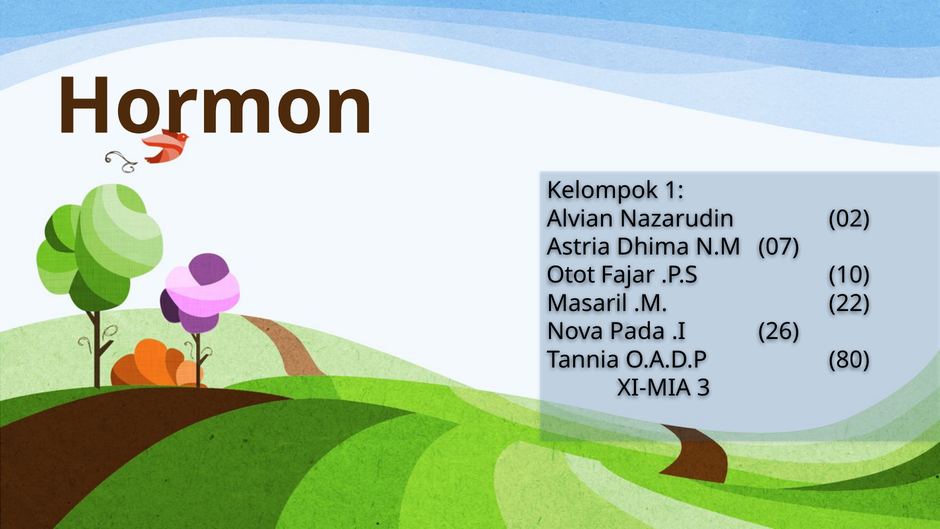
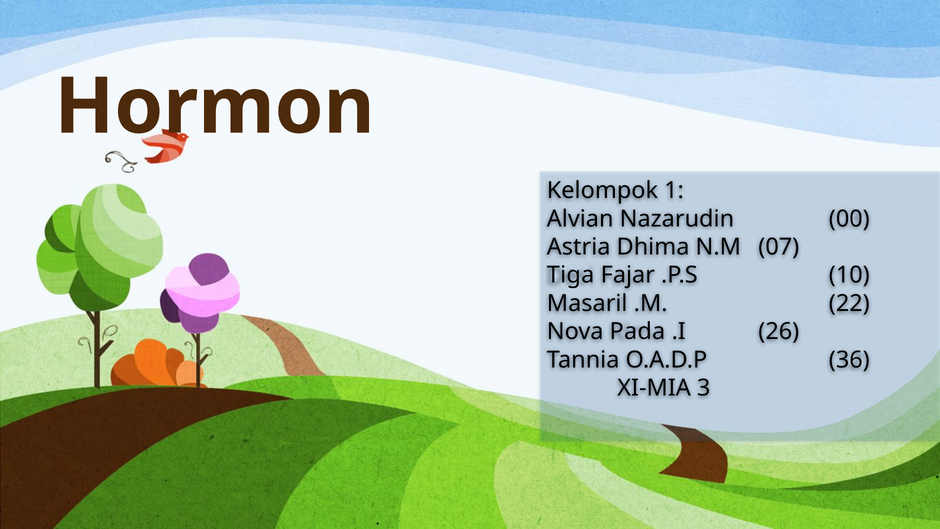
02: 02 -> 00
Otot: Otot -> Tiga
80: 80 -> 36
